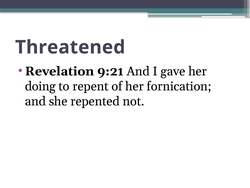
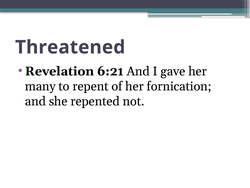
9:21: 9:21 -> 6:21
doing: doing -> many
